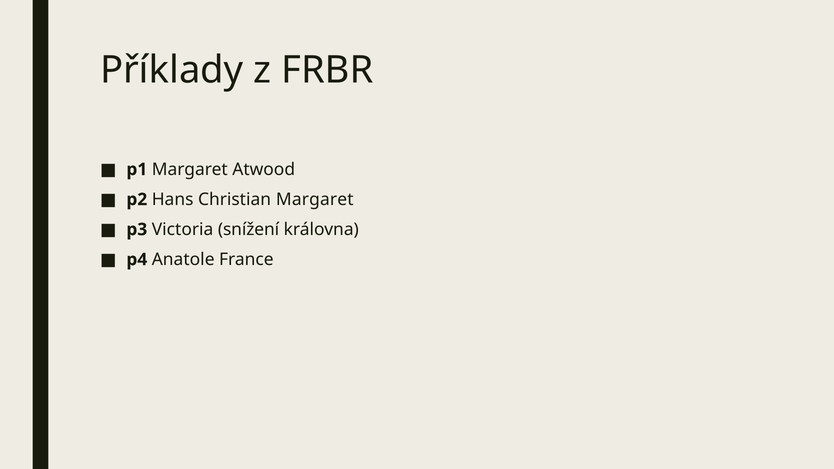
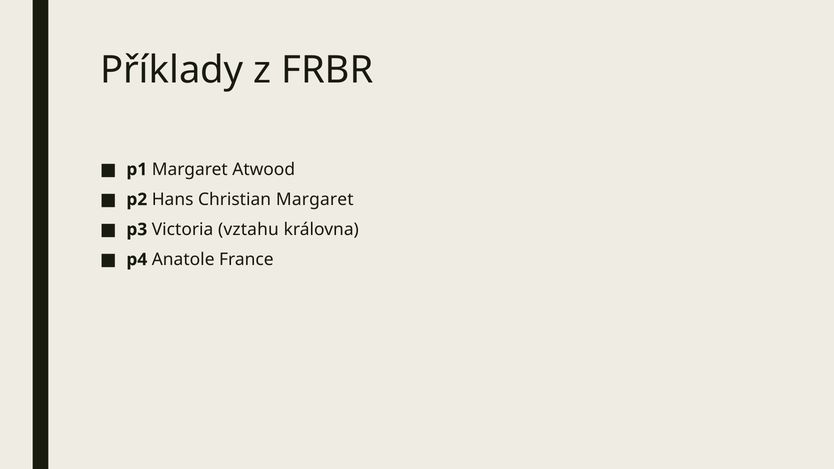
snížení: snížení -> vztahu
